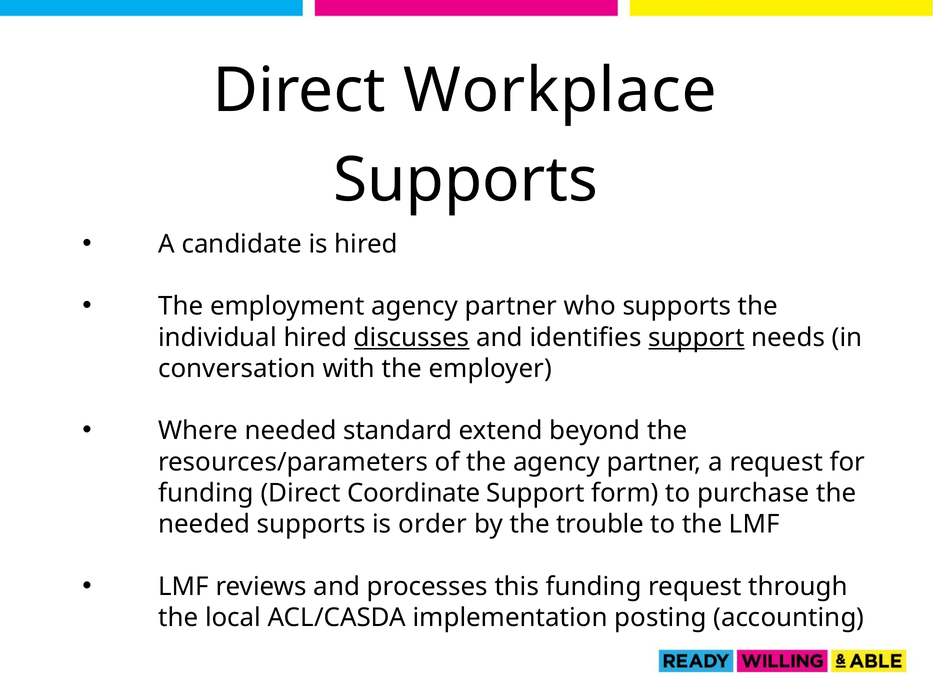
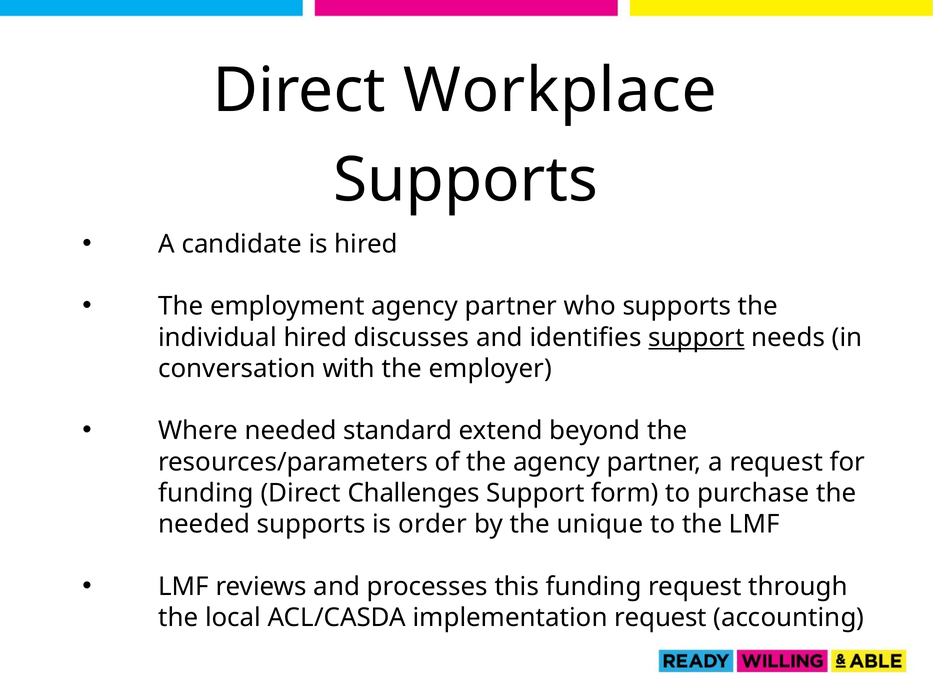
discusses underline: present -> none
Coordinate: Coordinate -> Challenges
trouble: trouble -> unique
implementation posting: posting -> request
